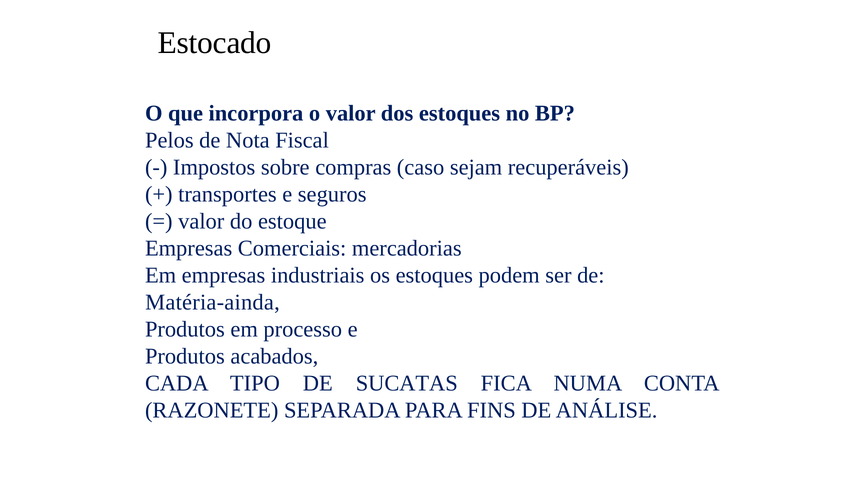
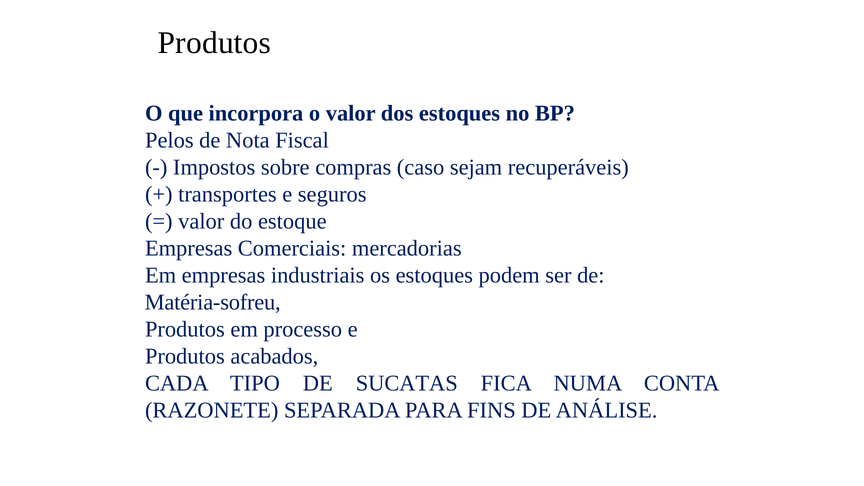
Estocado at (215, 43): Estocado -> Produtos
Matéria-ainda: Matéria-ainda -> Matéria-sofreu
